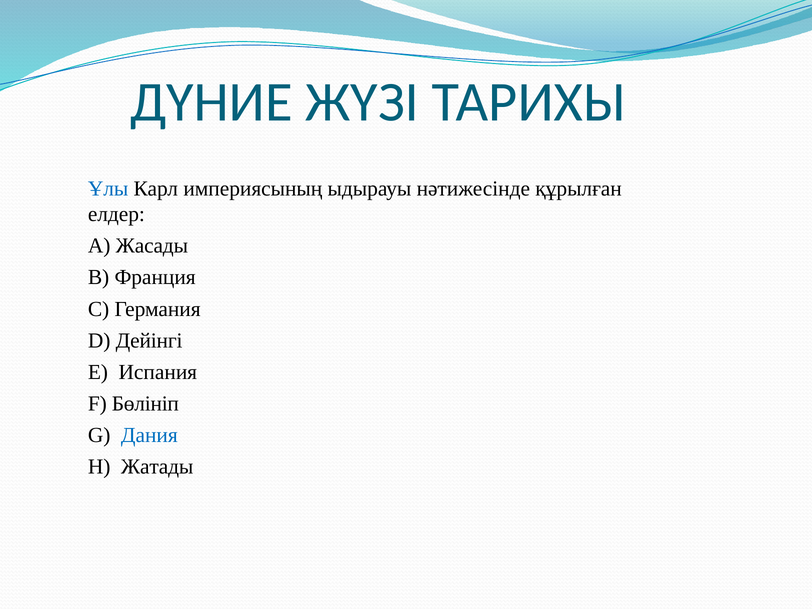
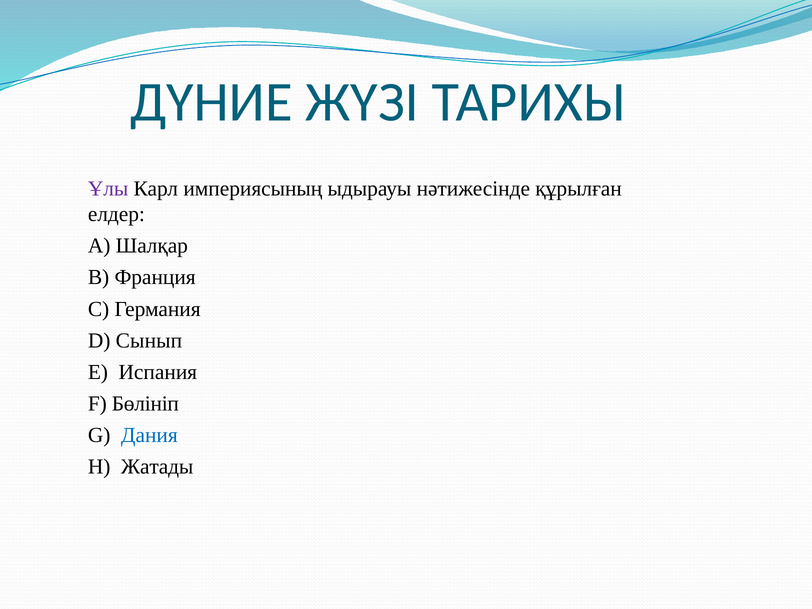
Ұлы colour: blue -> purple
Жасады: Жасады -> Шалқар
Дейінгі: Дейінгі -> Сынып
